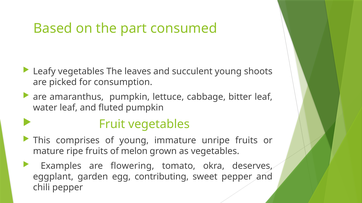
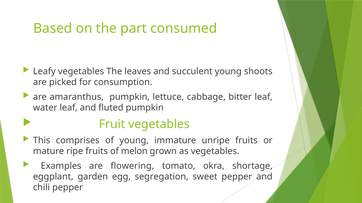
deserves: deserves -> shortage
contributing: contributing -> segregation
